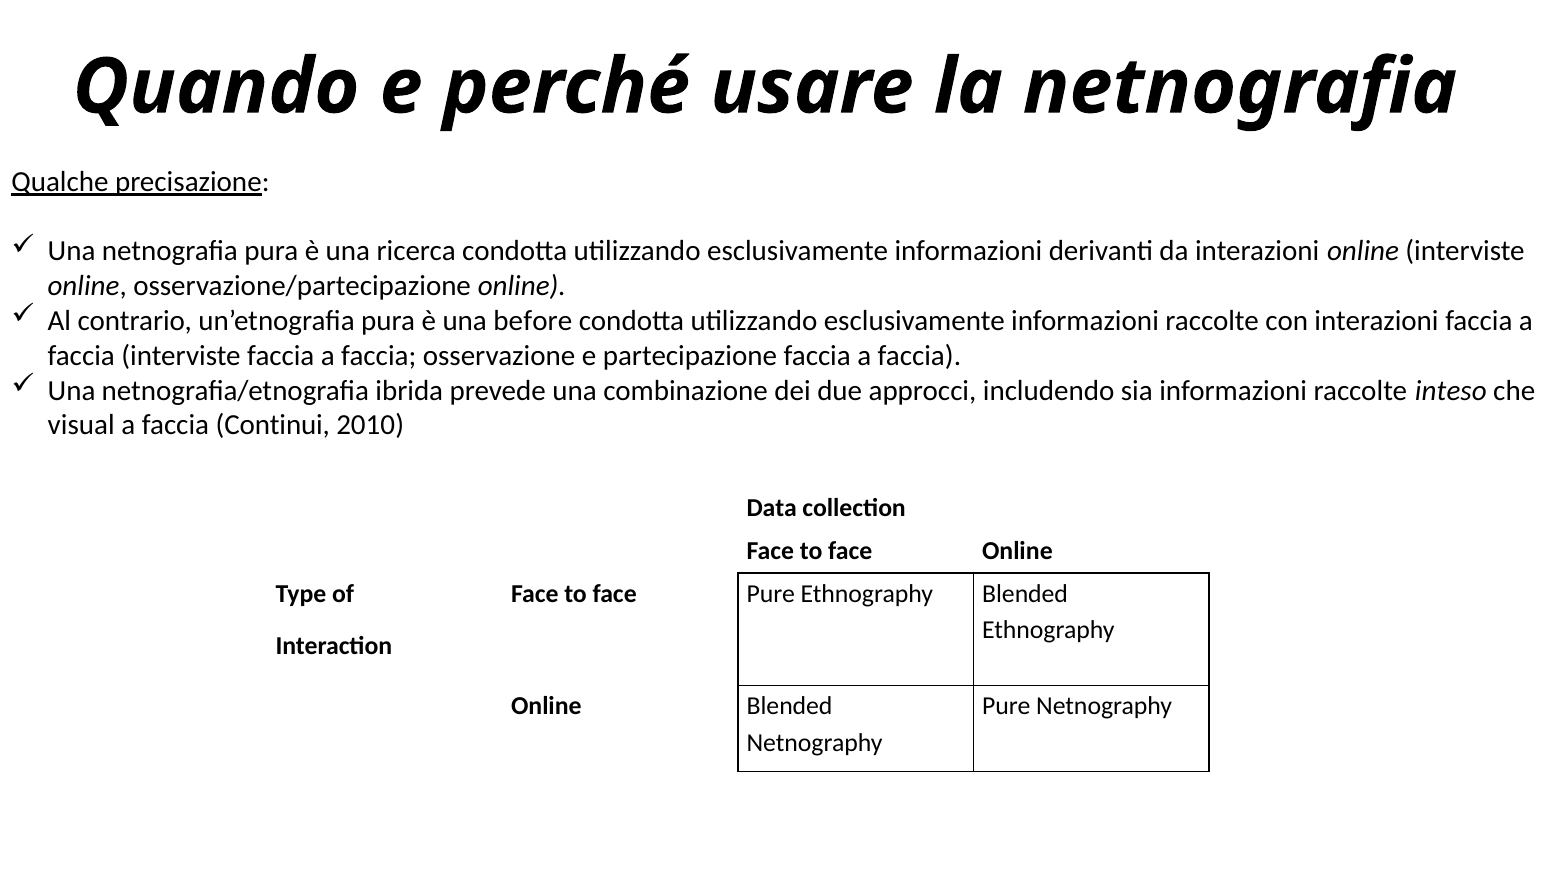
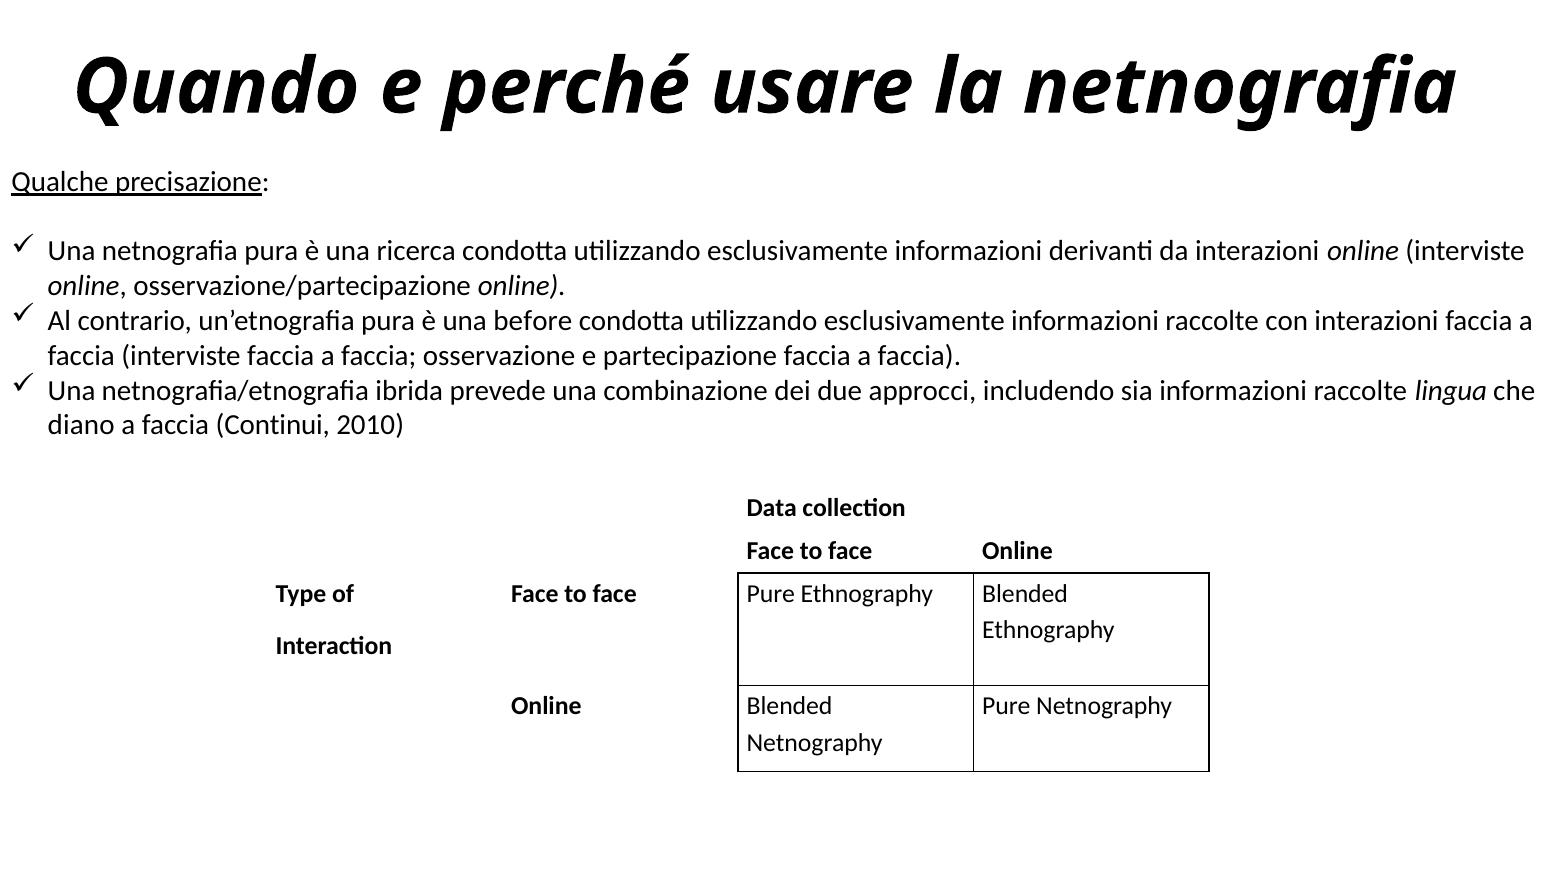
inteso: inteso -> lingua
visual: visual -> diano
